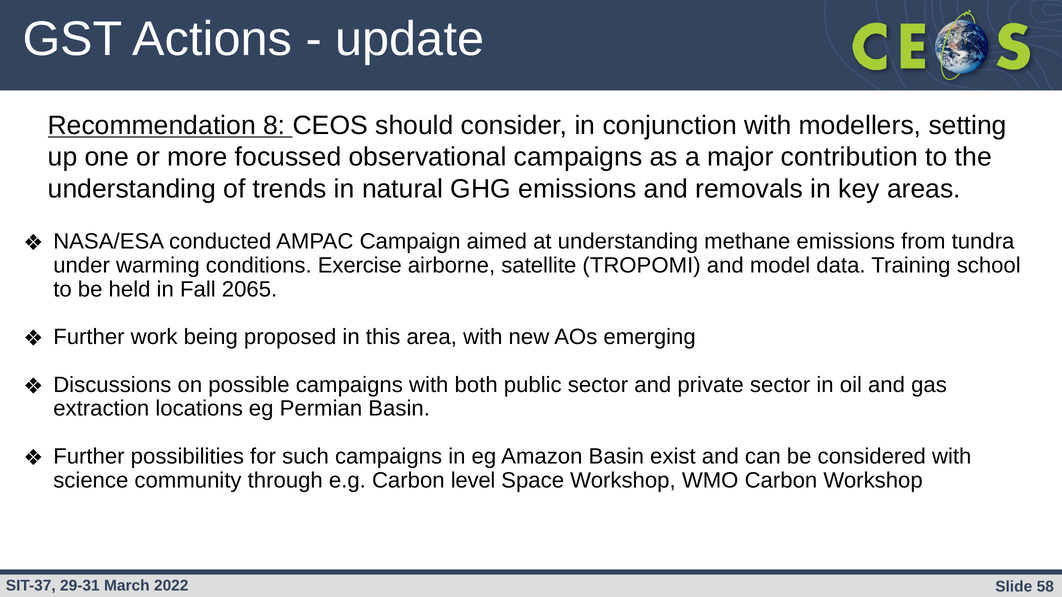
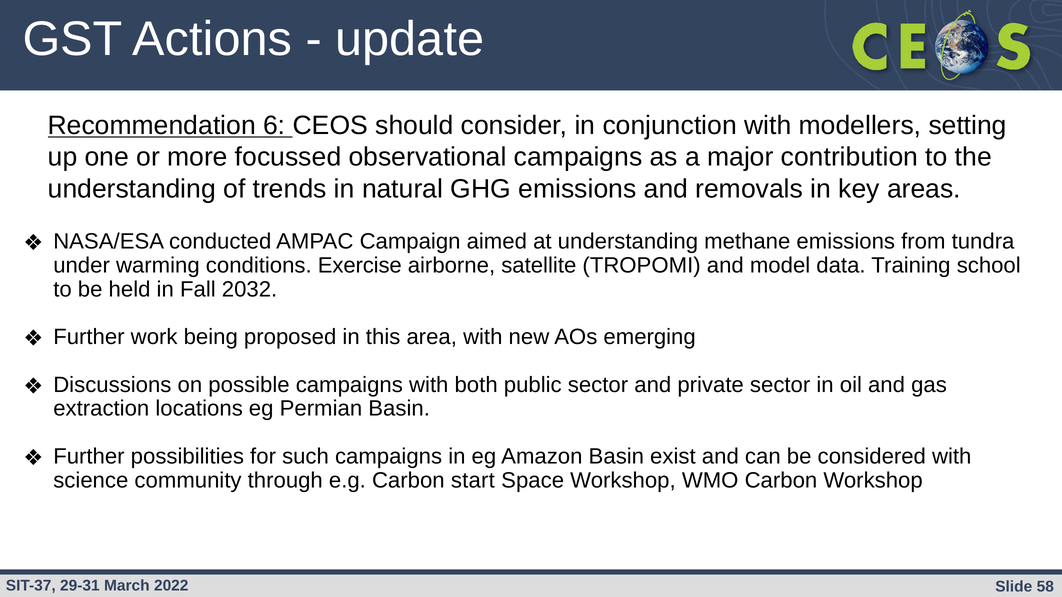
8: 8 -> 6
2065: 2065 -> 2032
level: level -> start
